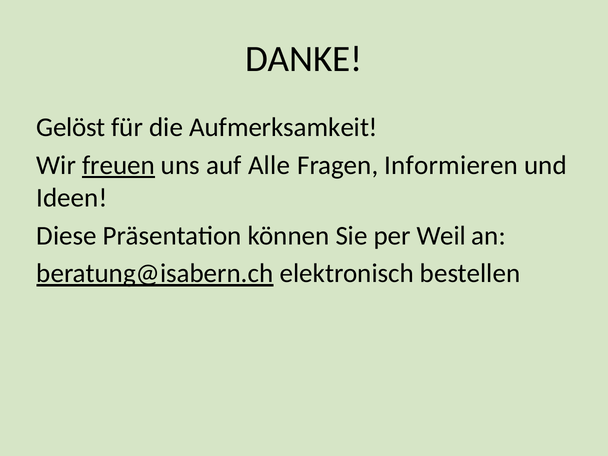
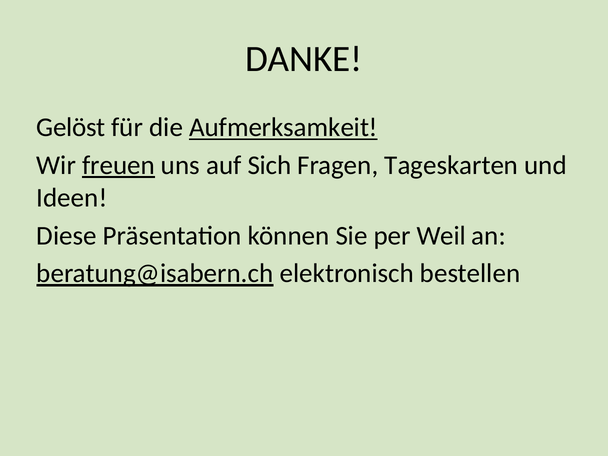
Aufmerksamkeit underline: none -> present
Alle: Alle -> Sich
Informieren: Informieren -> Tageskarten
